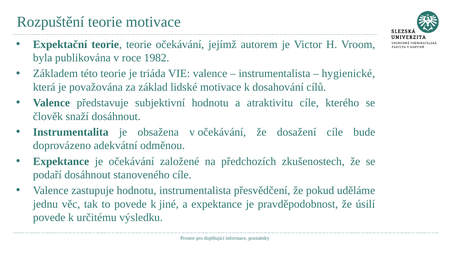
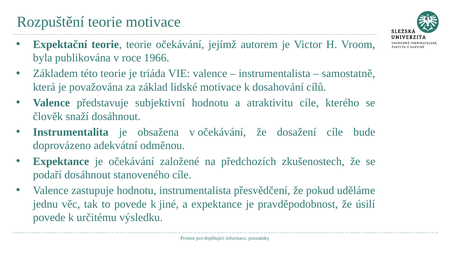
1982: 1982 -> 1966
hygienické: hygienické -> samostatně
